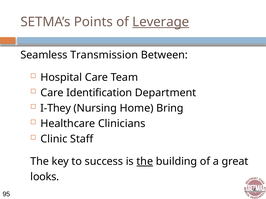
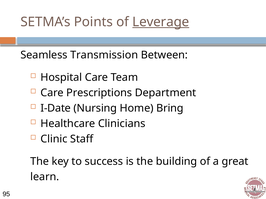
Identification: Identification -> Prescriptions
I-They: I-They -> I-Date
the at (145, 162) underline: present -> none
looks: looks -> learn
